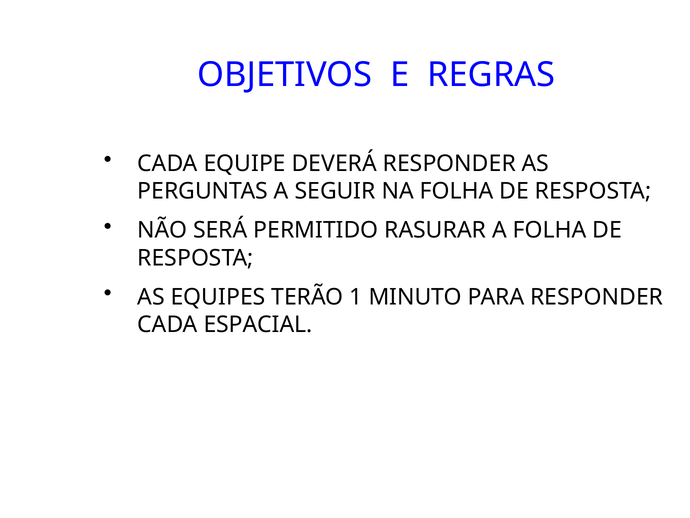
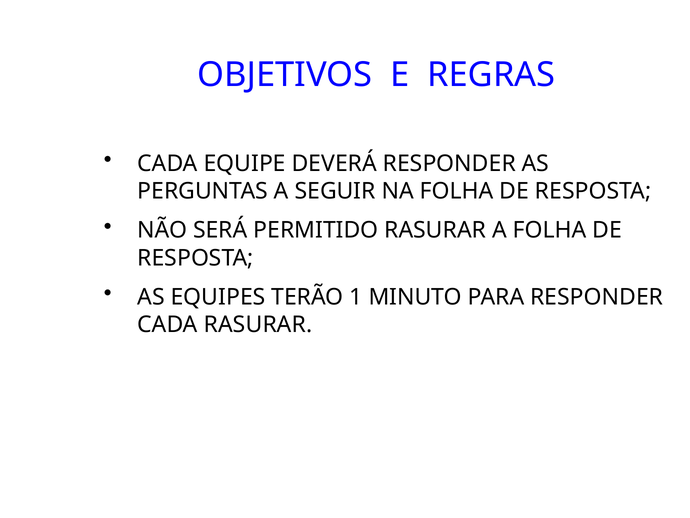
CADA ESPACIAL: ESPACIAL -> RASURAR
